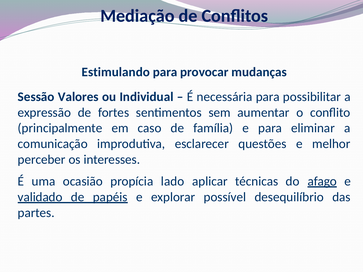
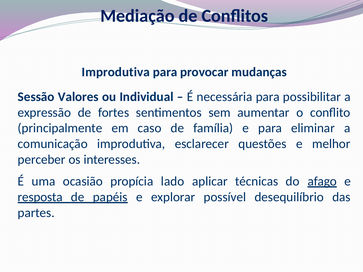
Estimulando at (116, 72): Estimulando -> Improdutiva
validado: validado -> resposta
